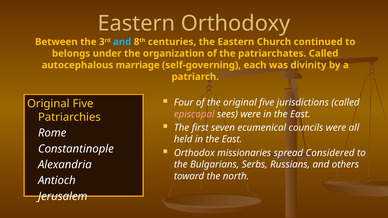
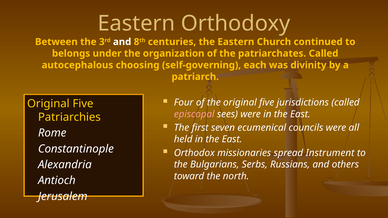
and at (122, 42) colour: light blue -> white
marriage: marriage -> choosing
Considered: Considered -> Instrument
